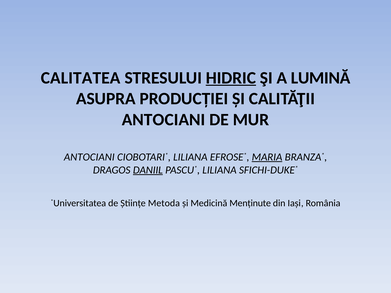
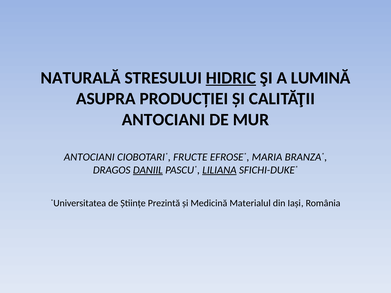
CALITATEA: CALITATEA -> NATURALĂ
LILIANA at (190, 157): LILIANA -> FRUCTE
MARIA underline: present -> none
LILIANA at (219, 170) underline: none -> present
Metoda: Metoda -> Prezintă
Menținute: Menținute -> Materialul
